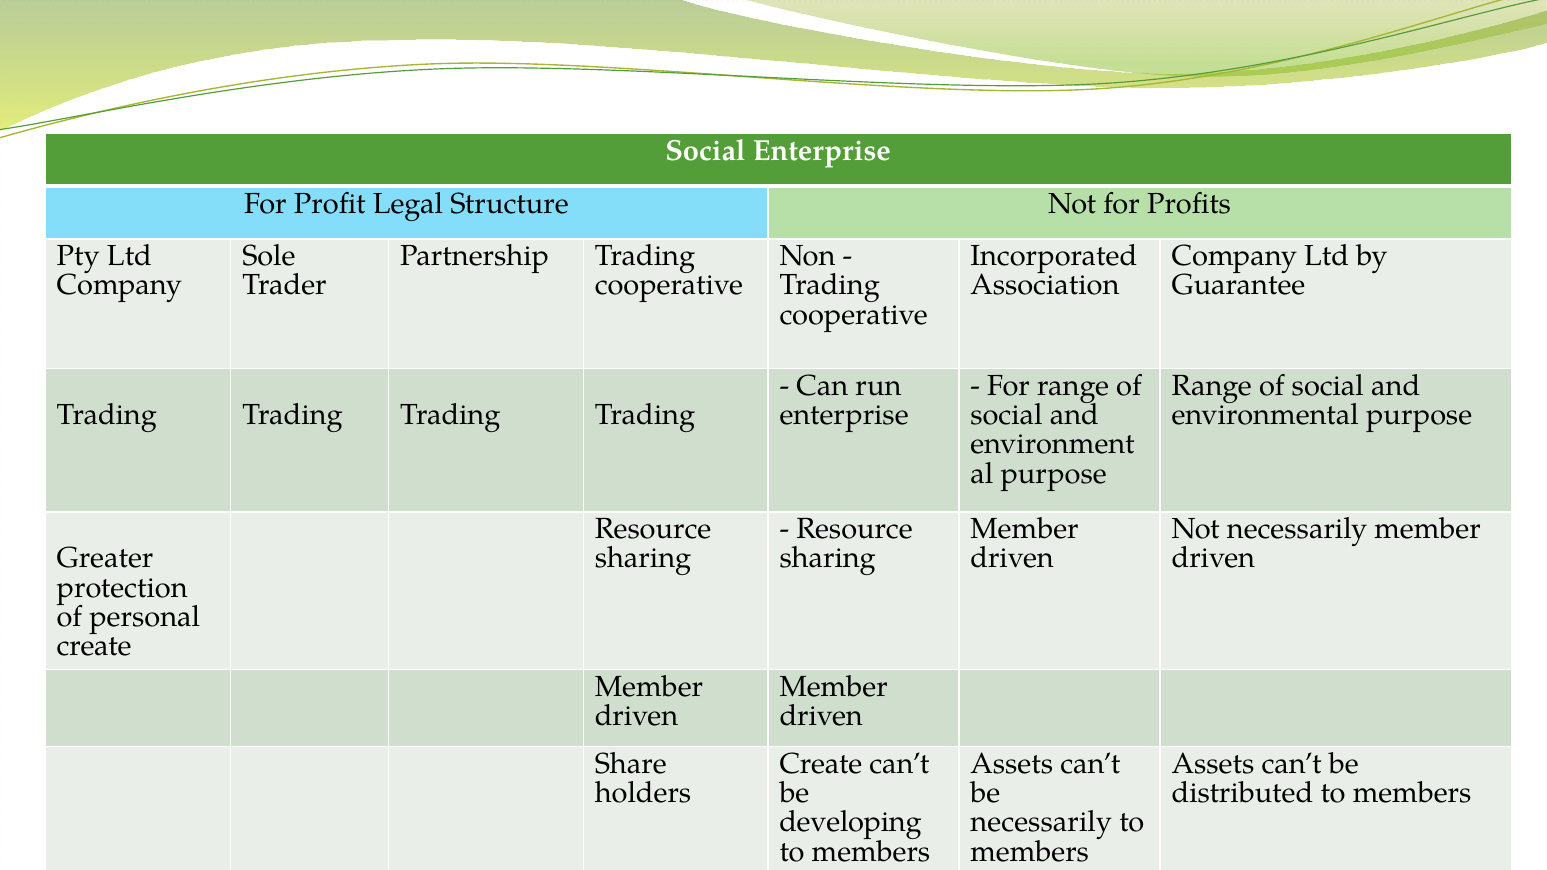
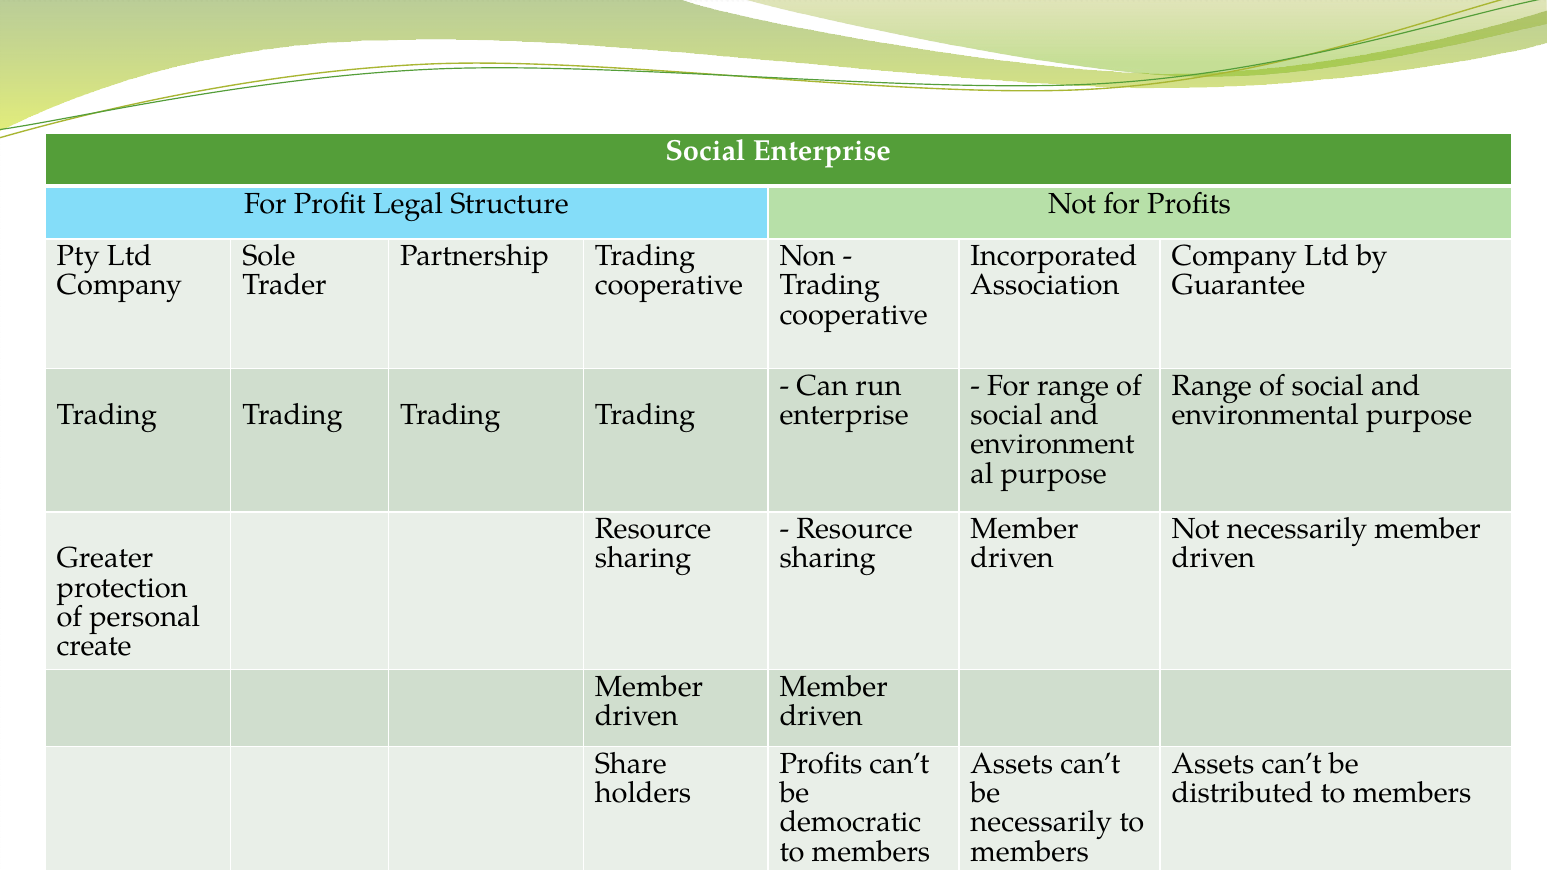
Create at (821, 764): Create -> Profits
developing: developing -> democratic
